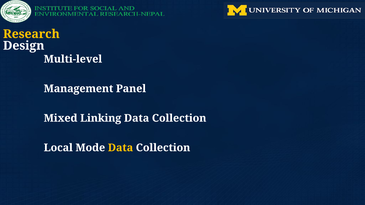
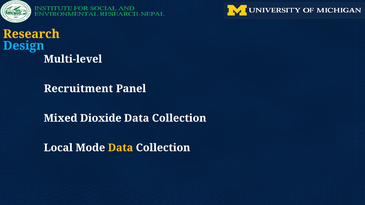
Design colour: white -> light blue
Management: Management -> Recruitment
Linking: Linking -> Dioxide
